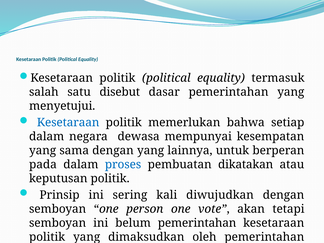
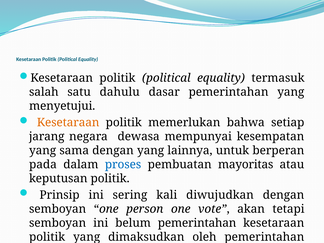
disebut: disebut -> dahulu
Kesetaraan at (68, 122) colour: blue -> orange
dalam at (47, 136): dalam -> jarang
dikatakan: dikatakan -> mayoritas
